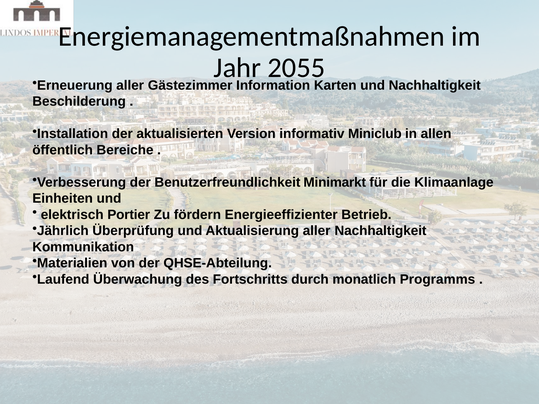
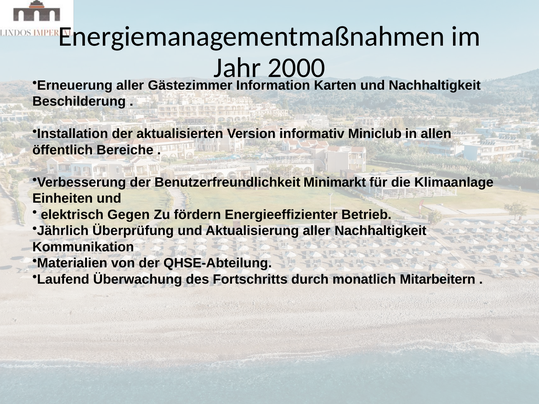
2055: 2055 -> 2000
Portier: Portier -> Gegen
Programms: Programms -> Mitarbeitern
